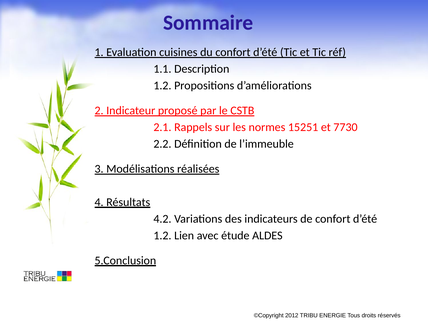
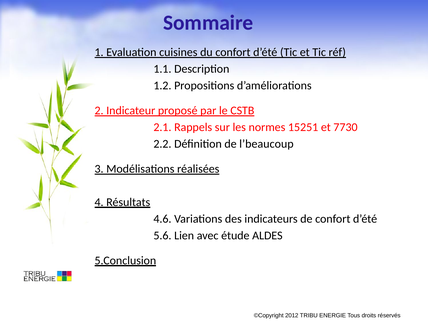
l’immeuble: l’immeuble -> l’beaucoup
4.2: 4.2 -> 4.6
1.2 at (162, 236): 1.2 -> 5.6
